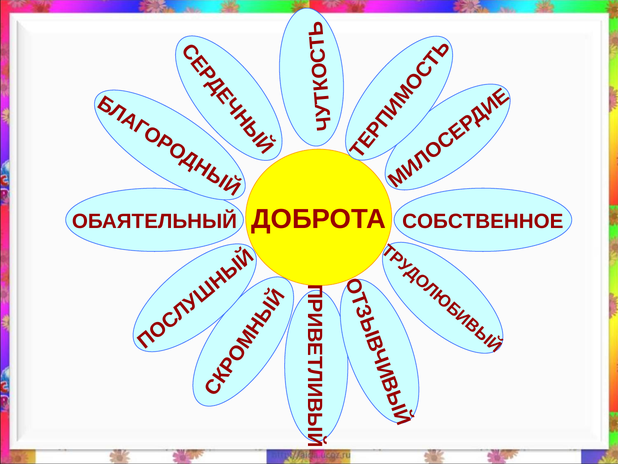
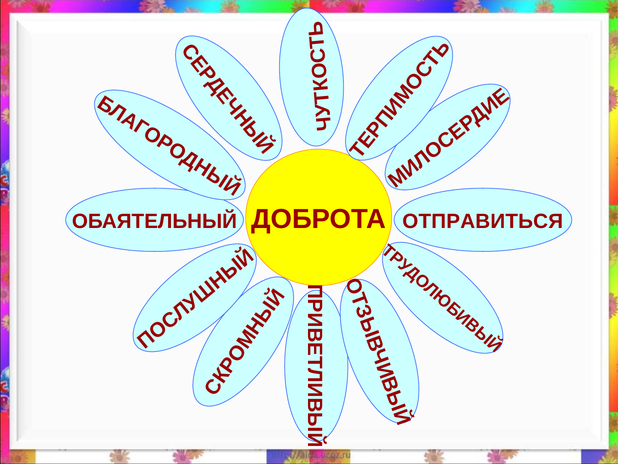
СОБСТВЕННОЕ: СОБСТВЕННОЕ -> ОТПРАВИТЬСЯ
